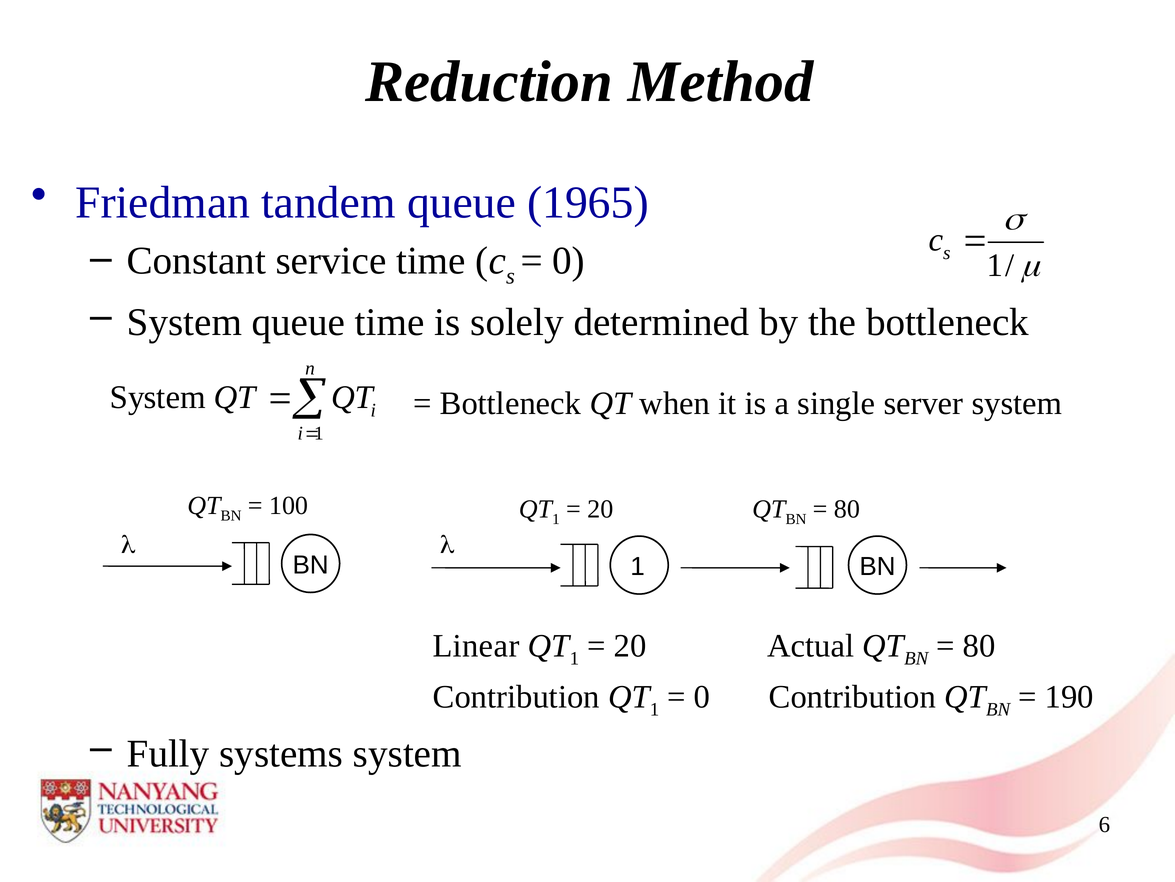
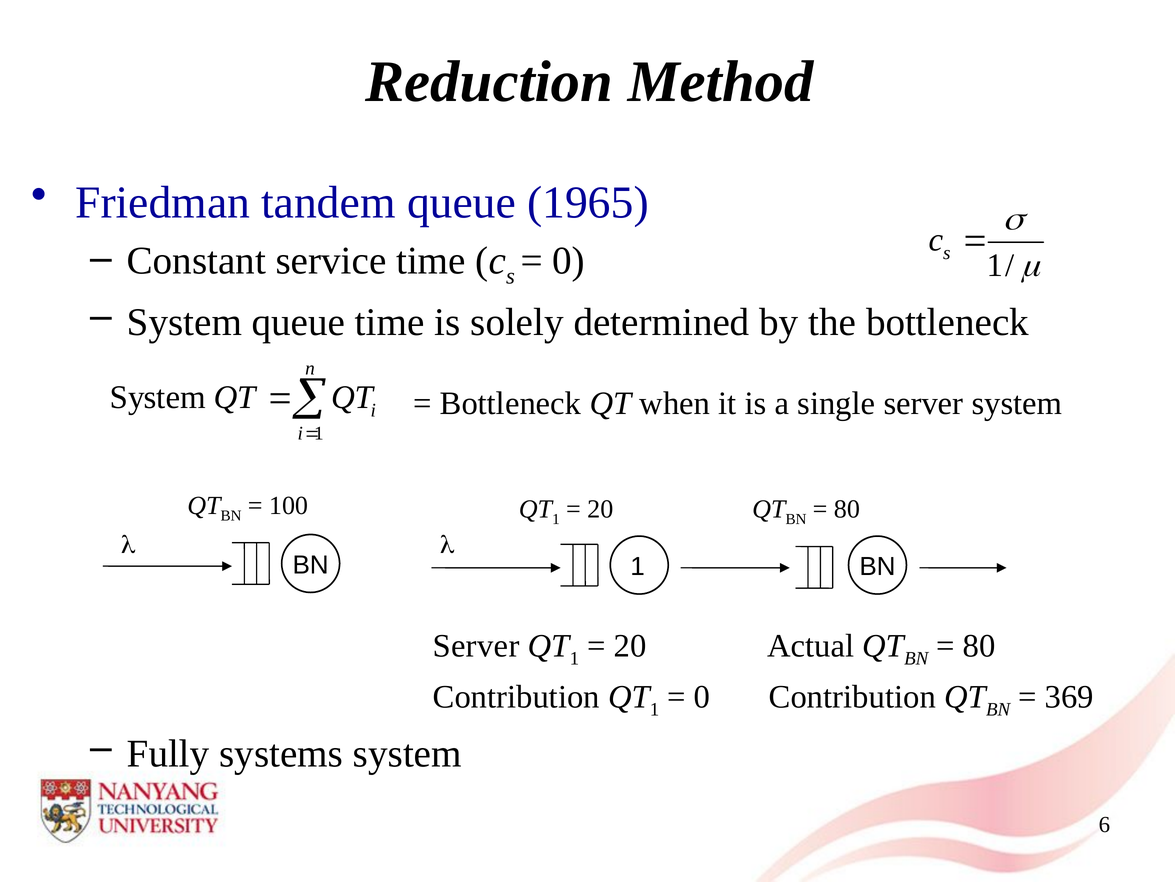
Linear at (476, 645): Linear -> Server
190: 190 -> 369
